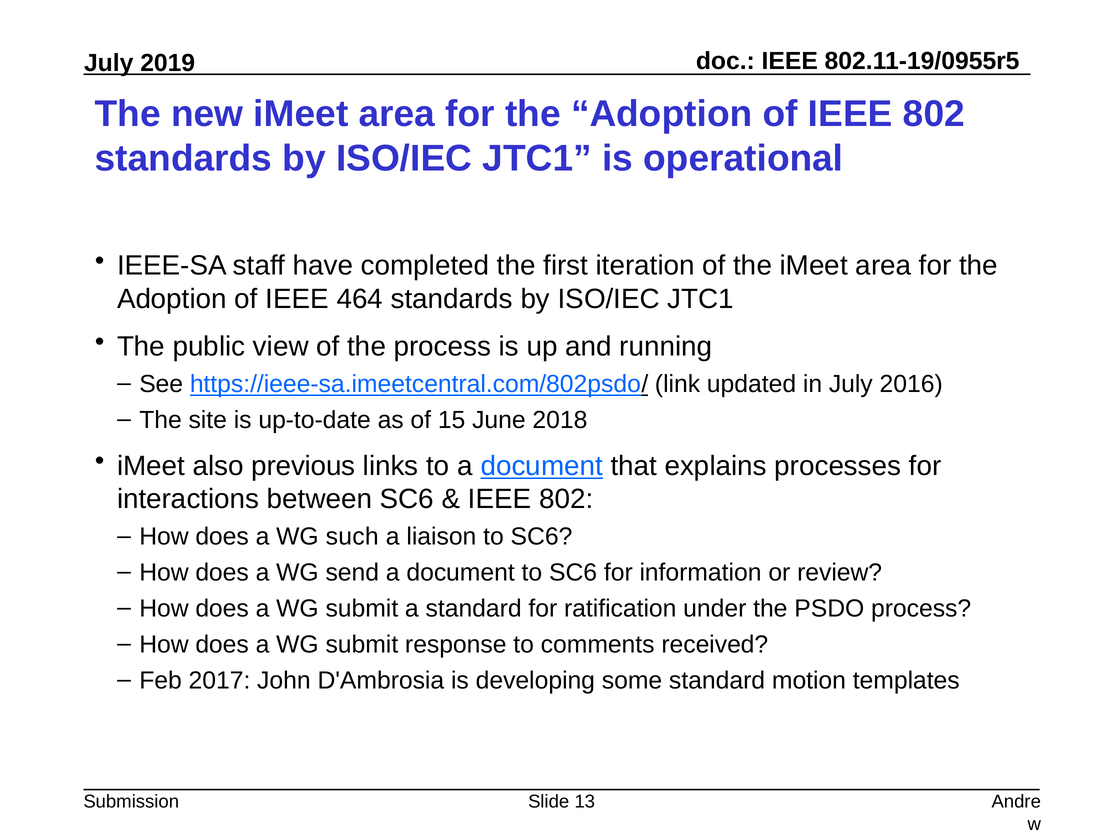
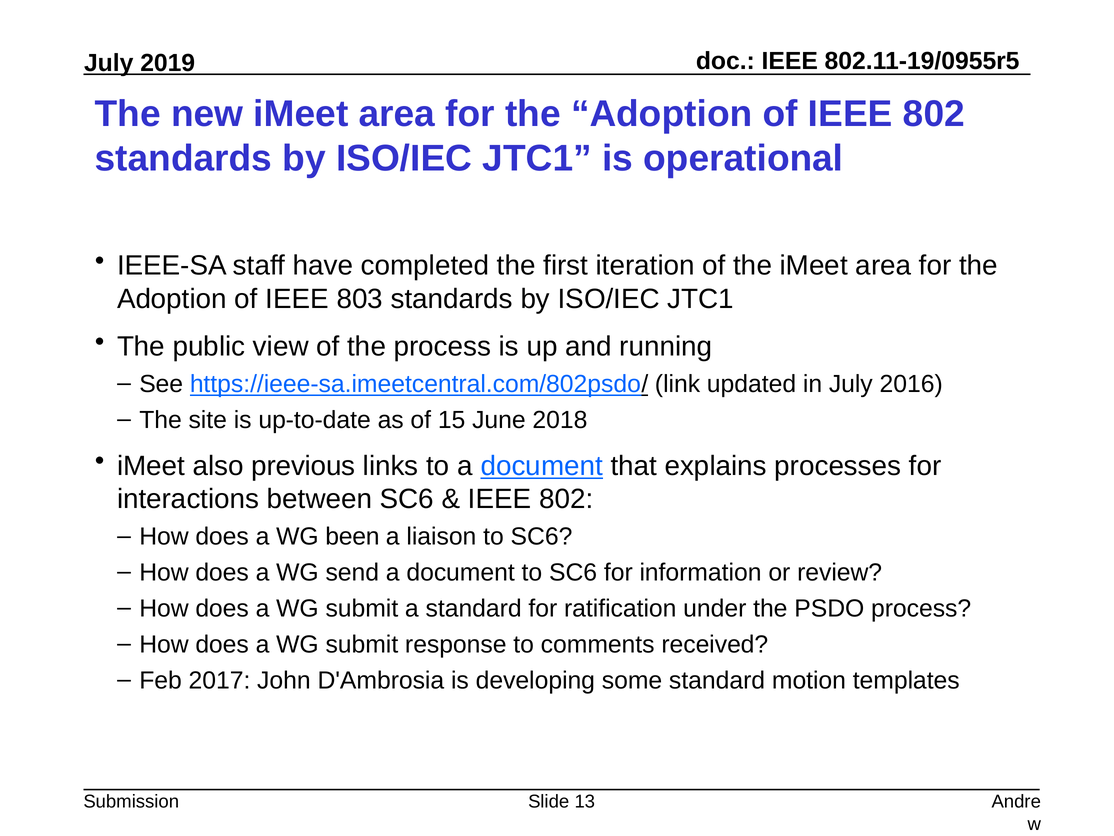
464: 464 -> 803
such: such -> been
